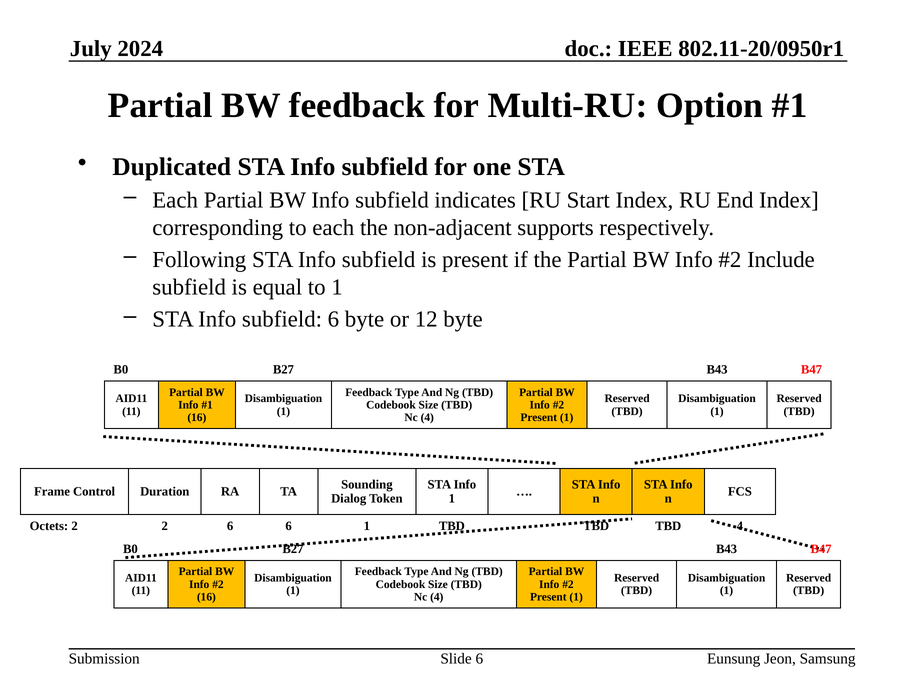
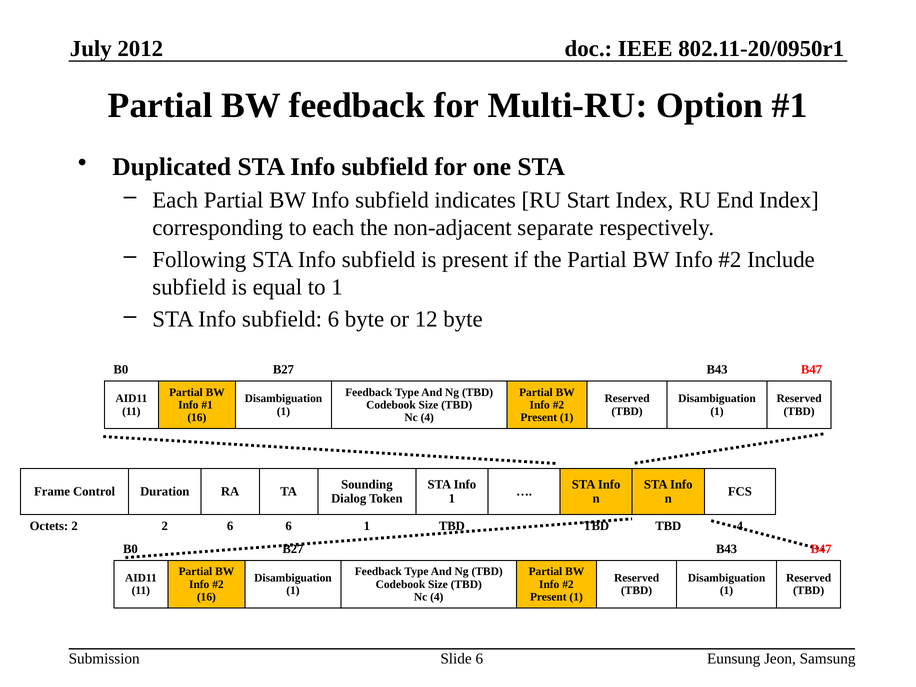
2024: 2024 -> 2012
supports: supports -> separate
